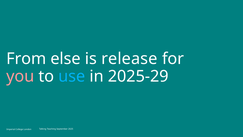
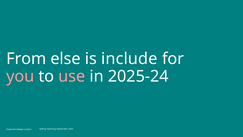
release: release -> include
use colour: light blue -> pink
2025-29: 2025-29 -> 2025-24
